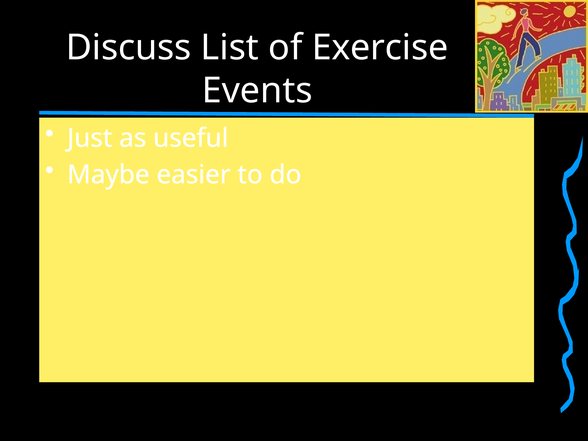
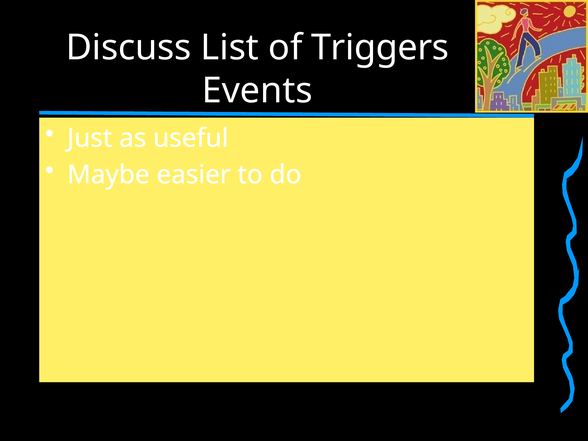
Exercise: Exercise -> Triggers
